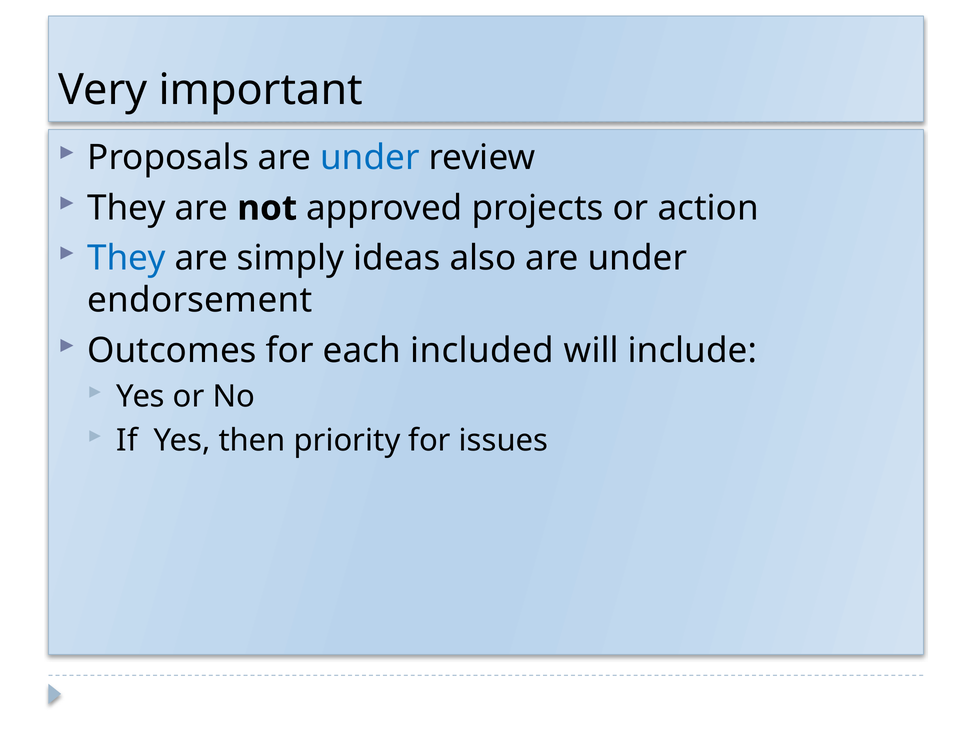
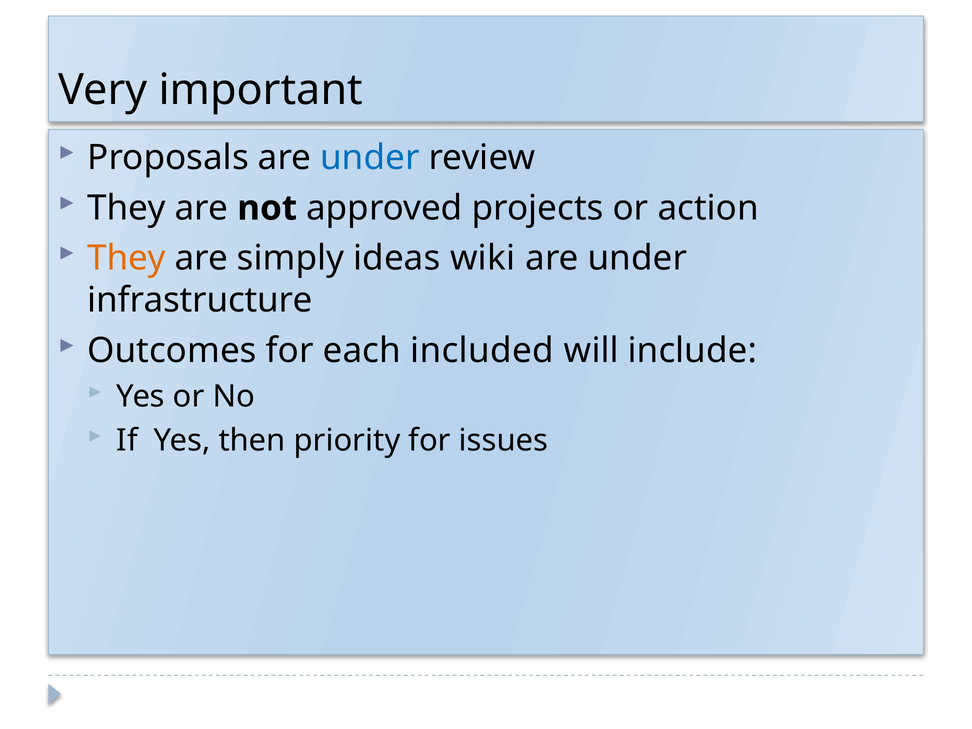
They at (126, 258) colour: blue -> orange
also: also -> wiki
endorsement: endorsement -> infrastructure
